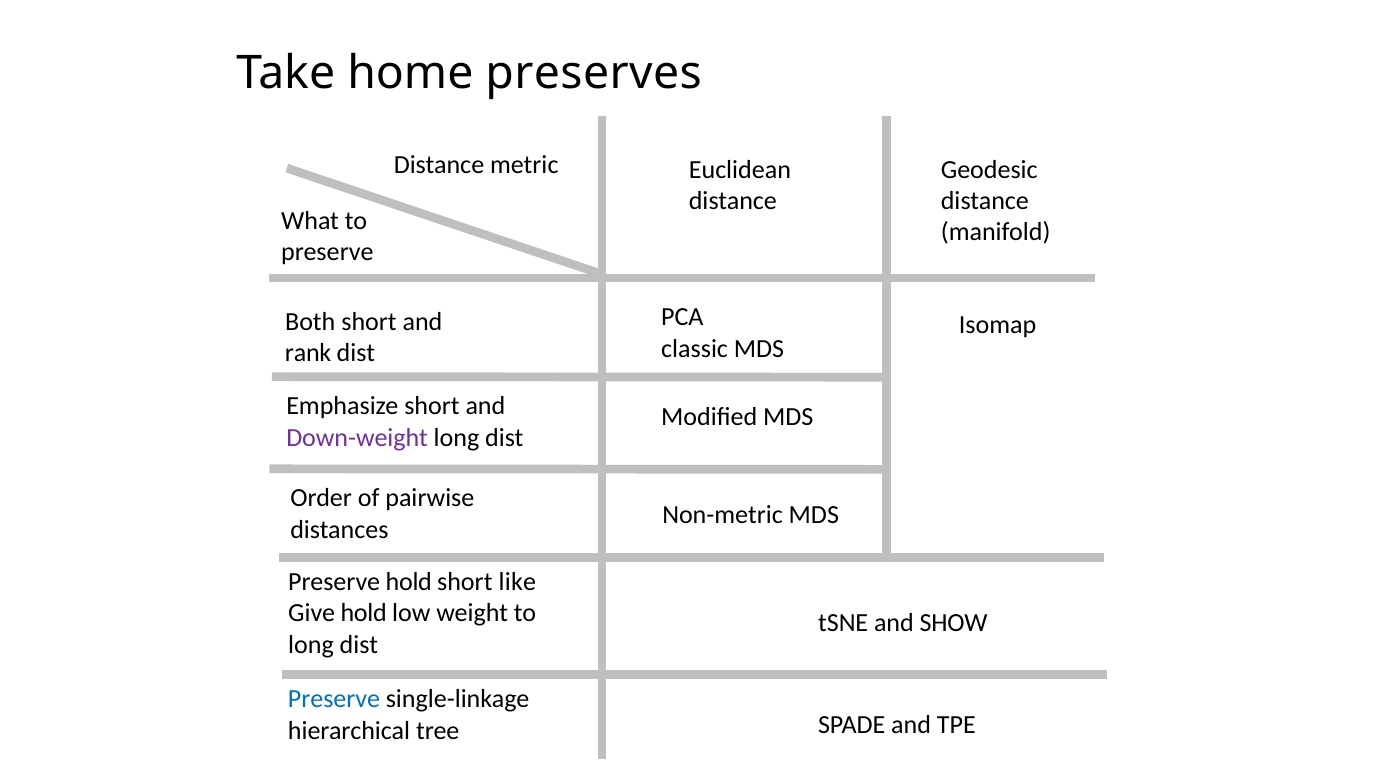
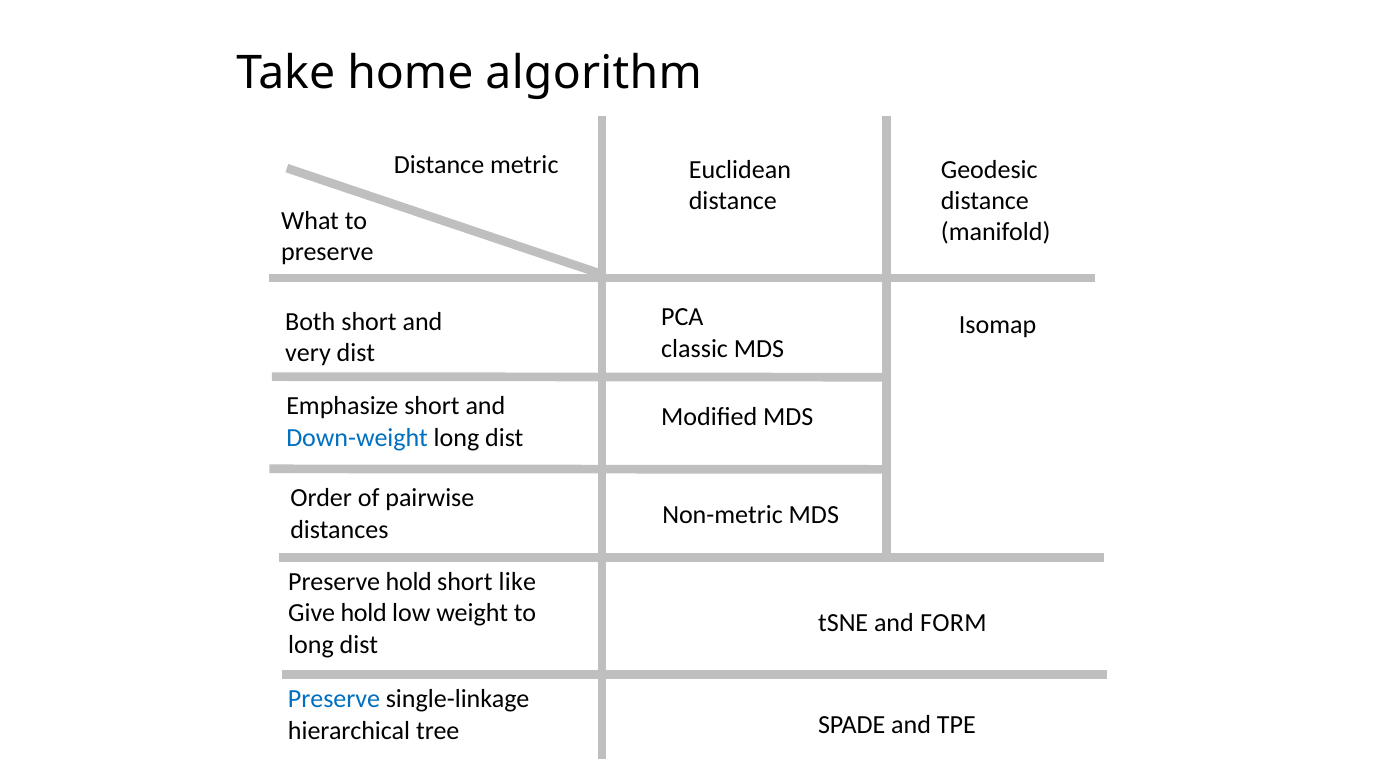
preserves: preserves -> algorithm
rank: rank -> very
Down-weight colour: purple -> blue
SHOW: SHOW -> FORM
